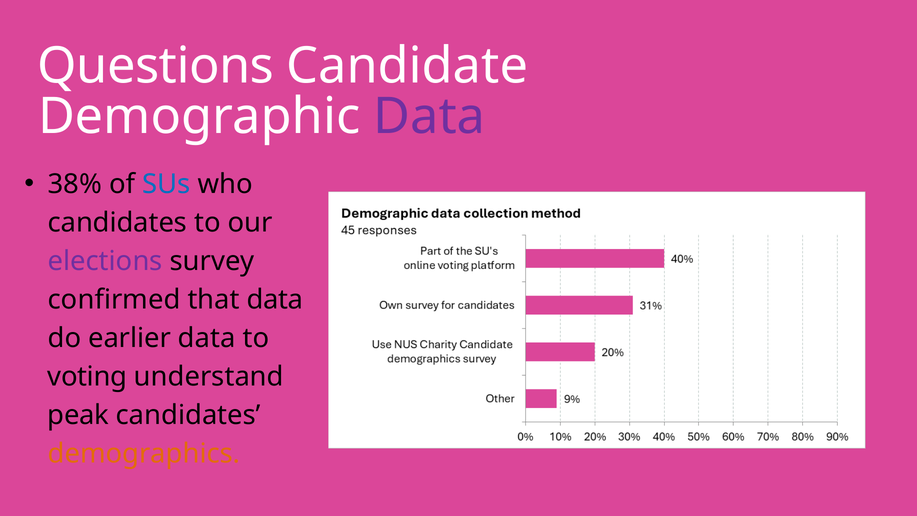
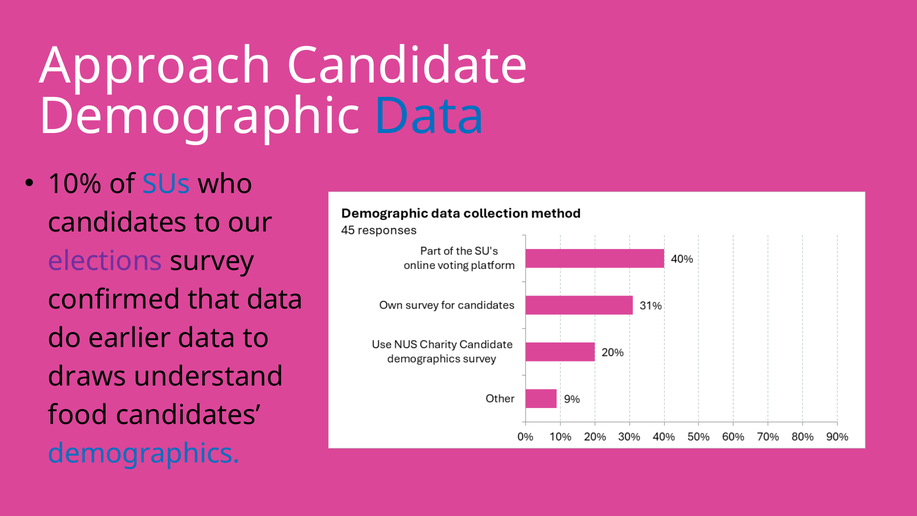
Questions: Questions -> Approach
Data at (429, 117) colour: purple -> blue
38%: 38% -> 10%
voting: voting -> draws
peak: peak -> food
demographics colour: orange -> blue
